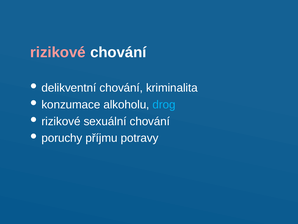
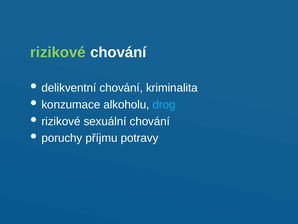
rizikové at (58, 52) colour: pink -> light green
